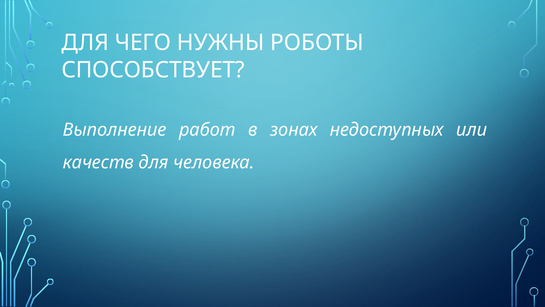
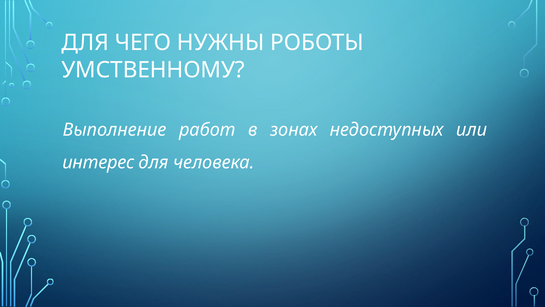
СПОСОБСТВУЕТ: СПОСОБСТВУЕТ -> УМСТВЕННОМУ
качеств: качеств -> интерес
